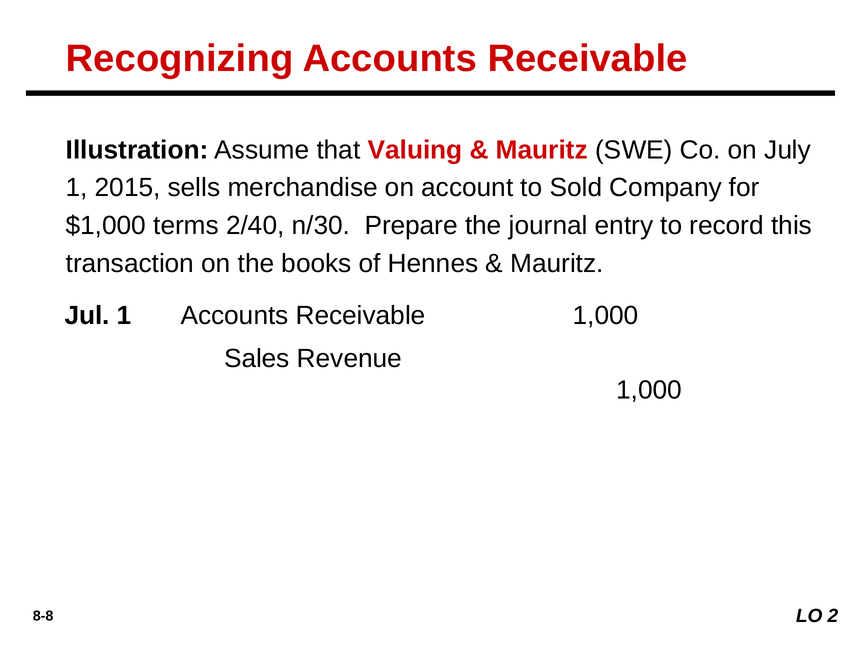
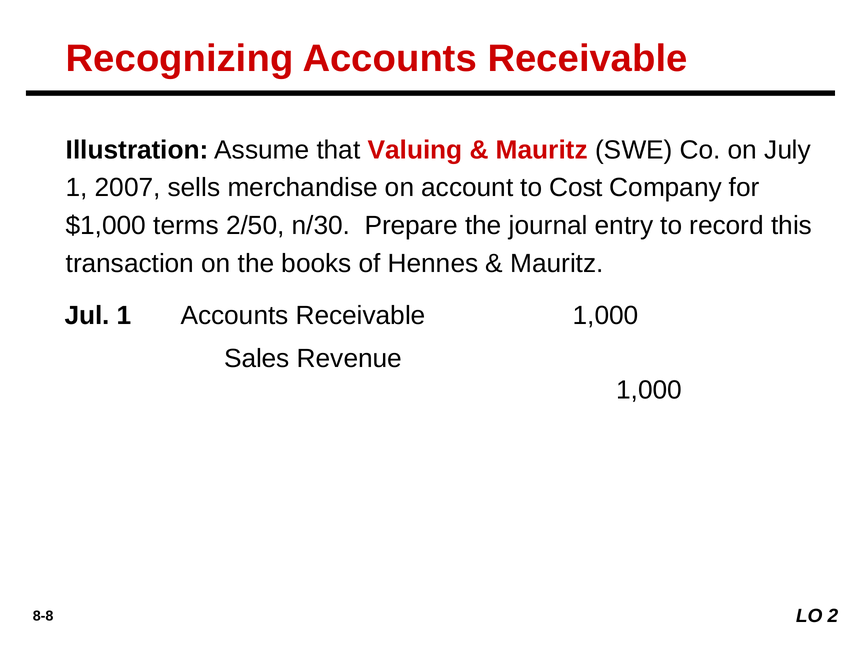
2015: 2015 -> 2007
Sold: Sold -> Cost
2/40: 2/40 -> 2/50
